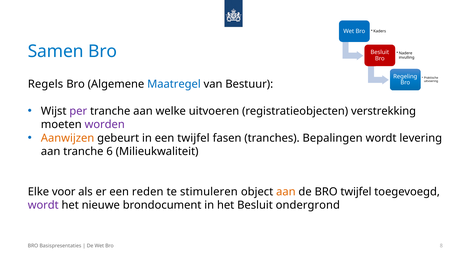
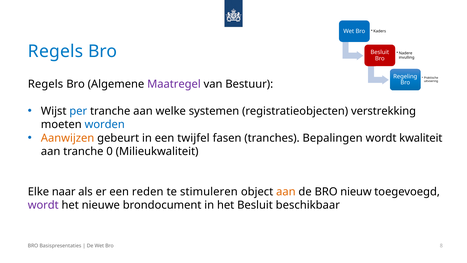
Samen at (56, 51): Samen -> Regels
Maatregel colour: blue -> purple
per colour: purple -> blue
uitvoeren: uitvoeren -> systemen
worden colour: purple -> blue
levering: levering -> kwaliteit
6: 6 -> 0
voor: voor -> naar
BRO twijfel: twijfel -> nieuw
ondergrond: ondergrond -> beschikbaar
